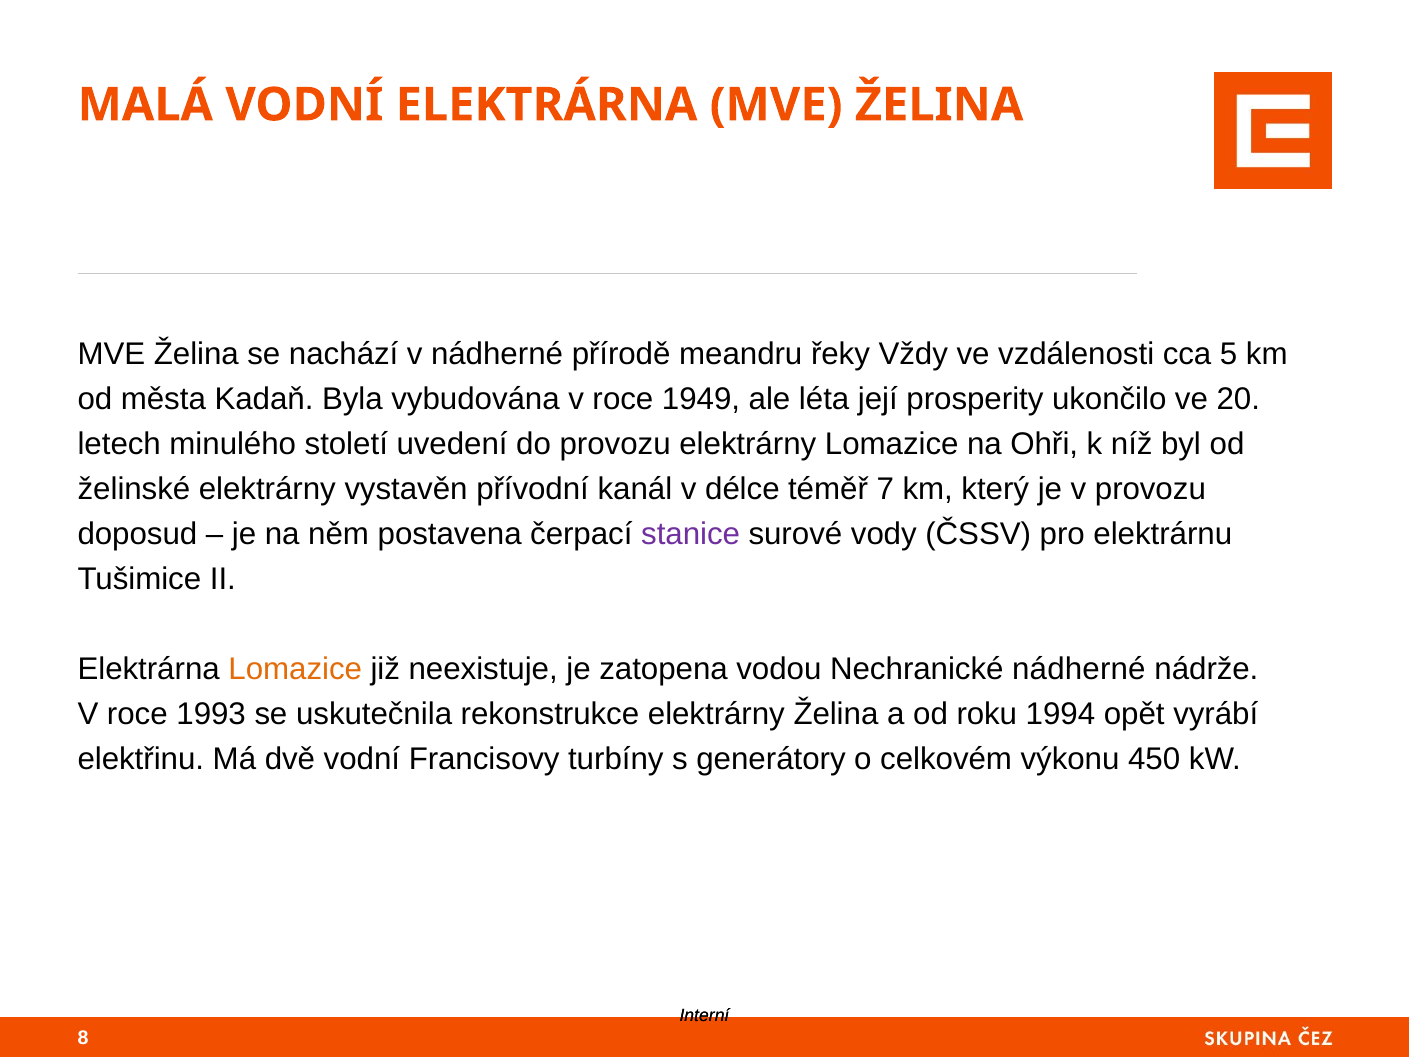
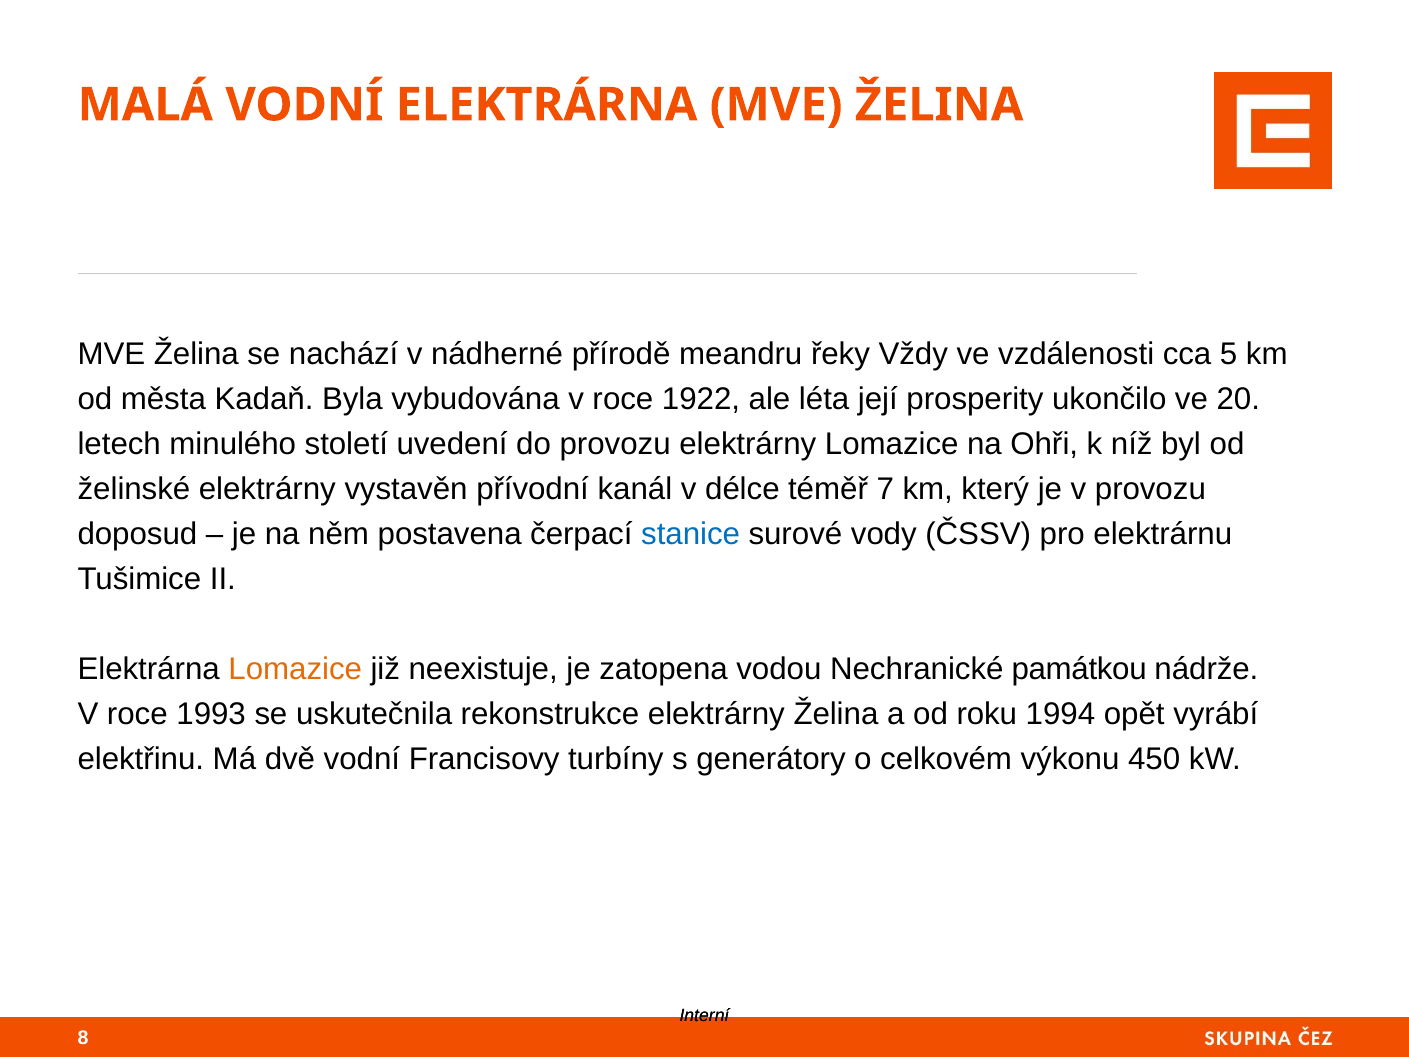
1949: 1949 -> 1922
stanice colour: purple -> blue
Nechranické nádherné: nádherné -> památkou
